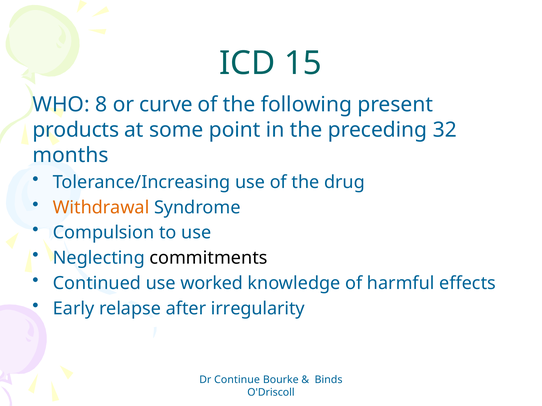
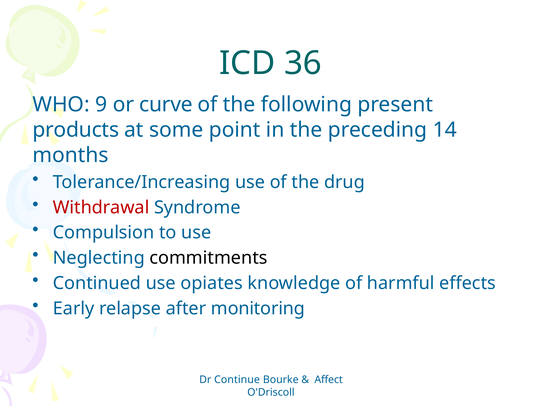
15: 15 -> 36
8: 8 -> 9
32: 32 -> 14
Withdrawal colour: orange -> red
worked: worked -> opiates
irregularity: irregularity -> monitoring
Binds: Binds -> Affect
